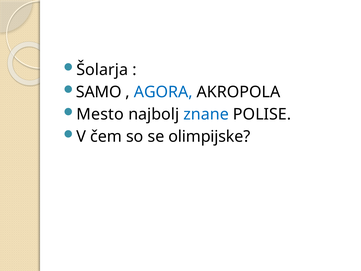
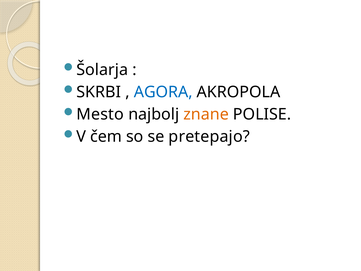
SAMO: SAMO -> SKRBI
znane colour: blue -> orange
olimpijske: olimpijske -> pretepajo
